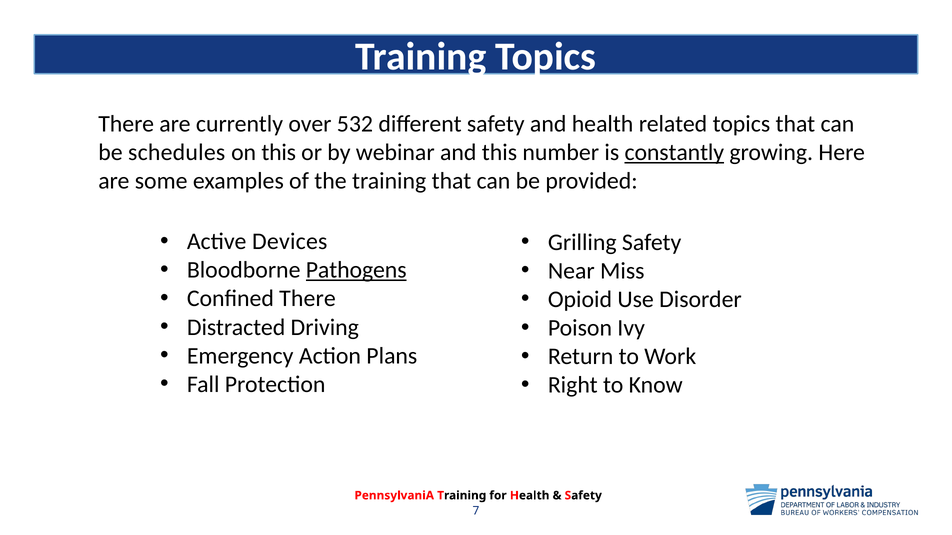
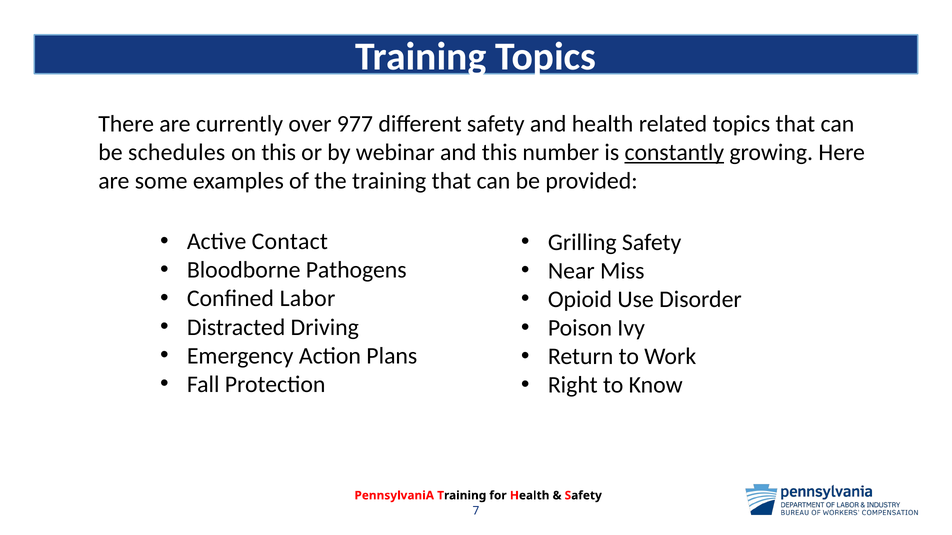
532: 532 -> 977
Devices: Devices -> Contact
Pathogens underline: present -> none
Confined There: There -> Labor
